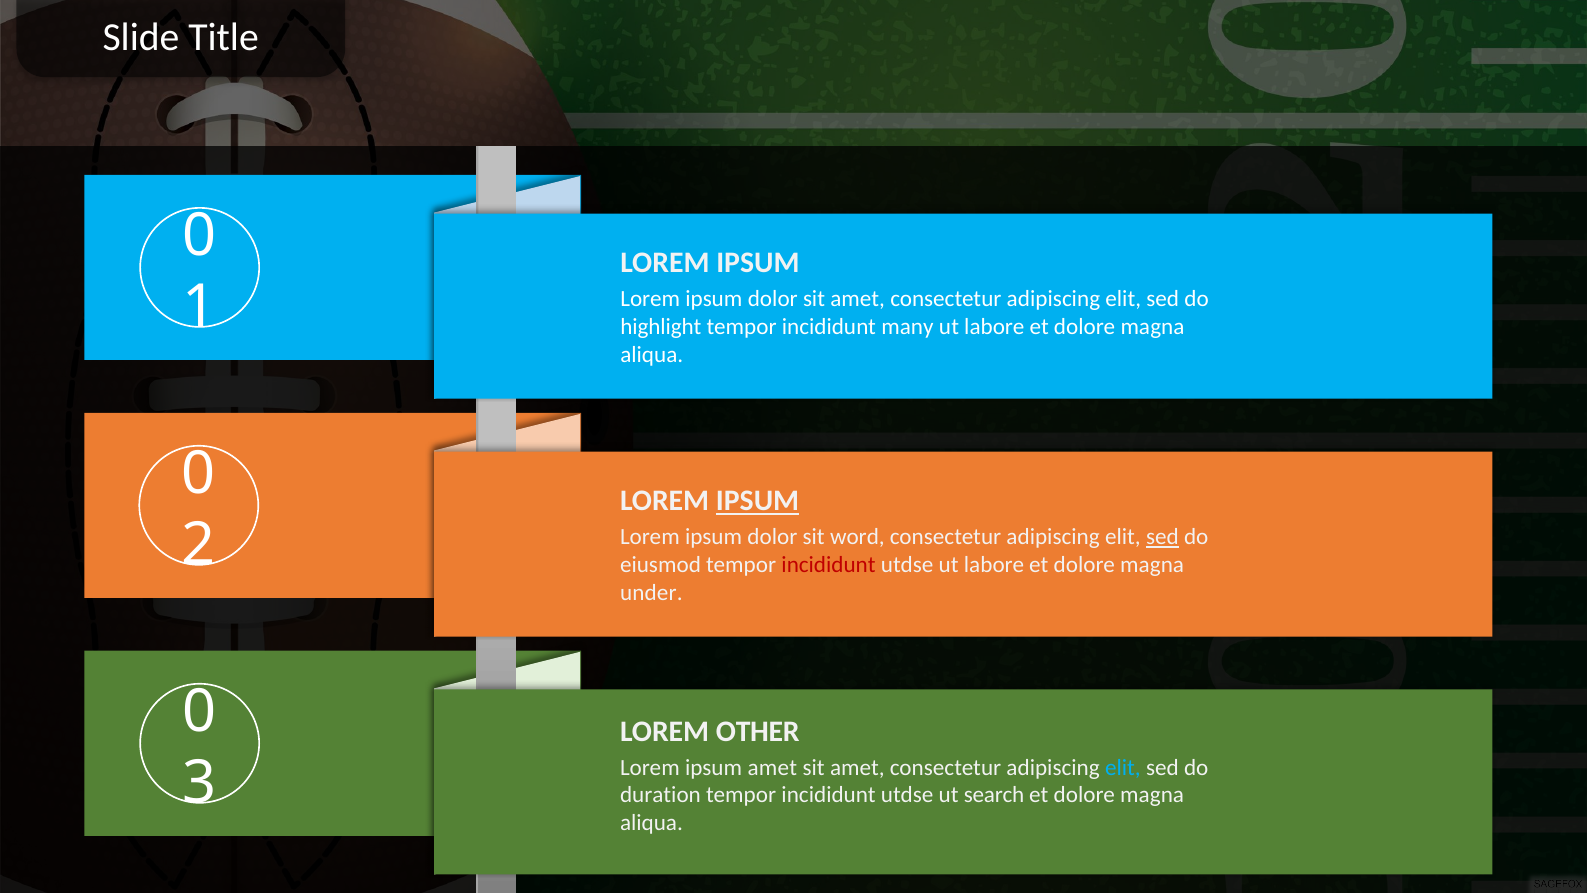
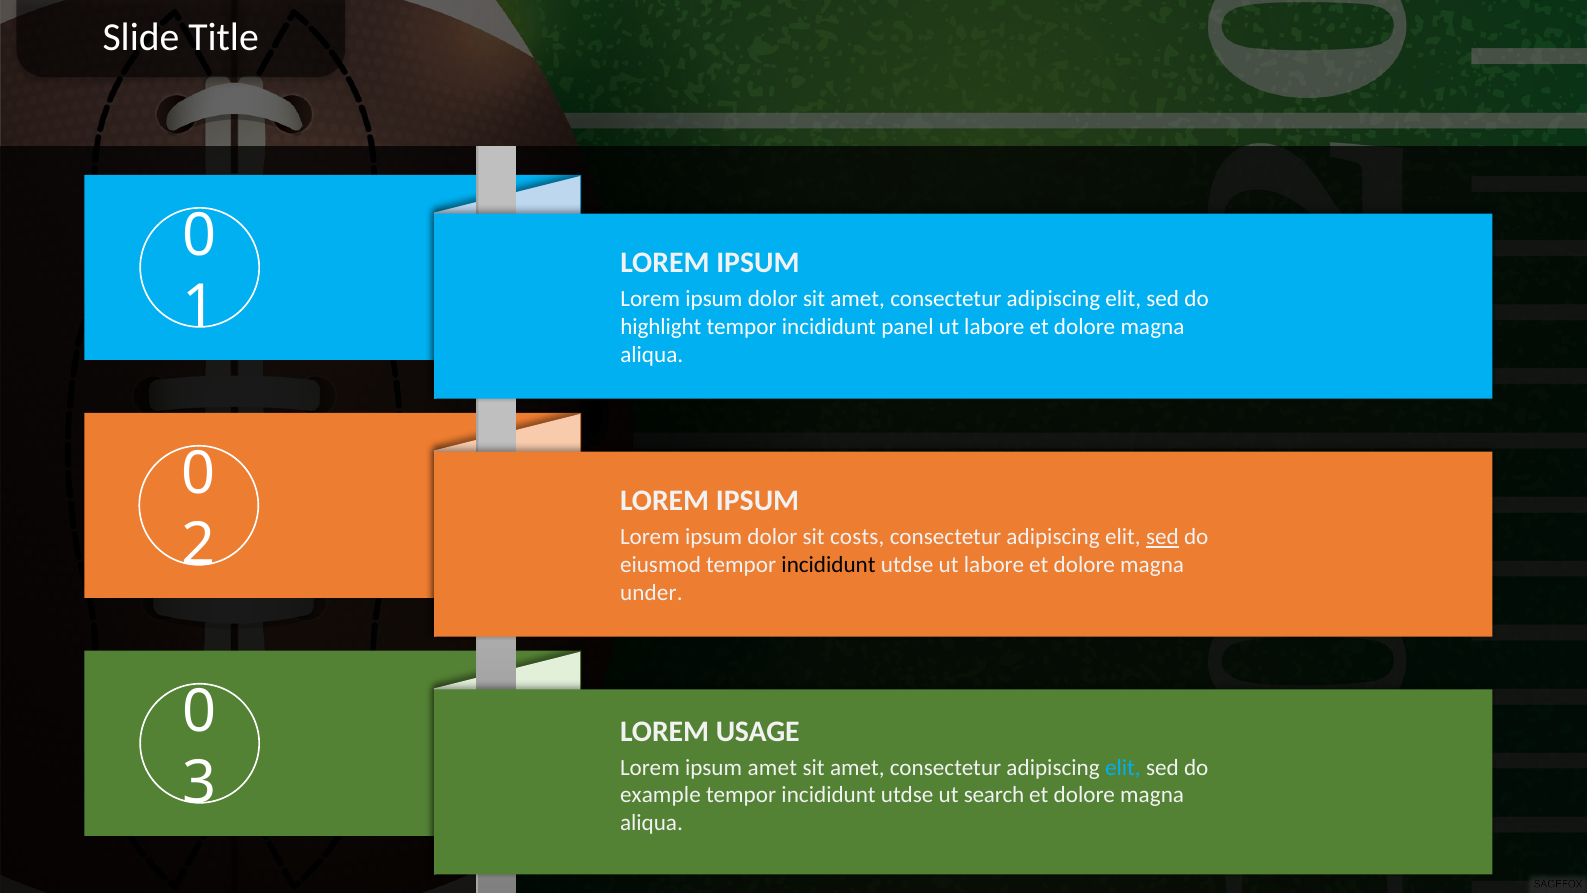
many: many -> panel
IPSUM at (758, 501) underline: present -> none
word: word -> costs
incididunt at (829, 565) colour: red -> black
OTHER: OTHER -> USAGE
duration: duration -> example
